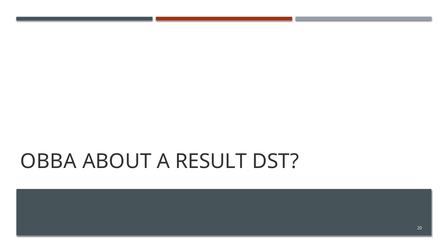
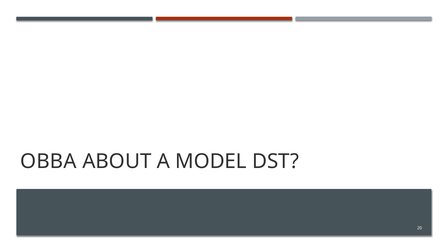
RESULT: RESULT -> MODEL
